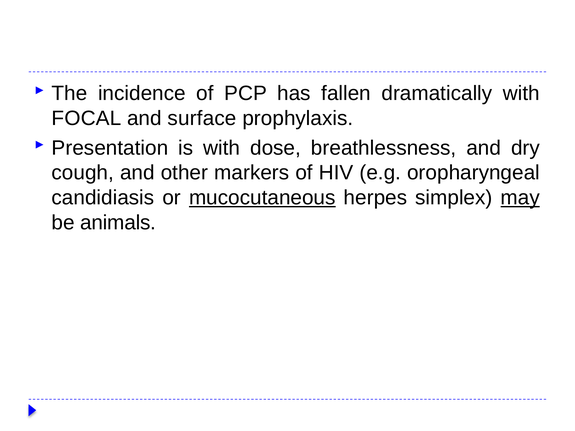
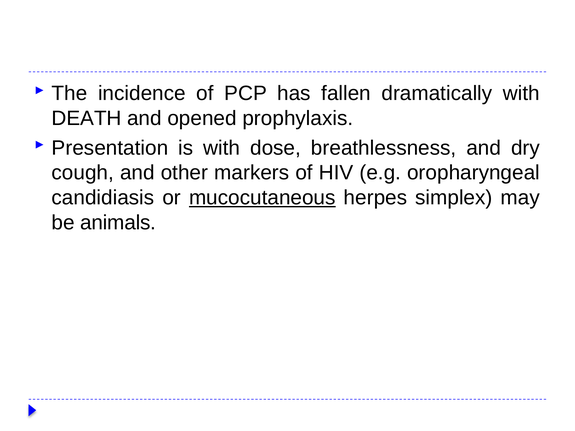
FOCAL: FOCAL -> DEATH
surface: surface -> opened
may underline: present -> none
